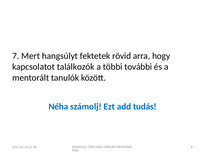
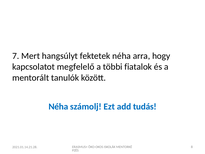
fektetek rövid: rövid -> néha
találkozók: találkozók -> megfelelő
további: további -> fiatalok
